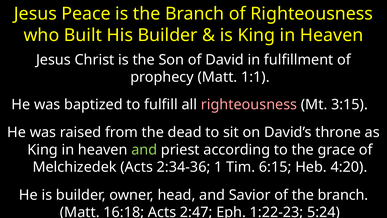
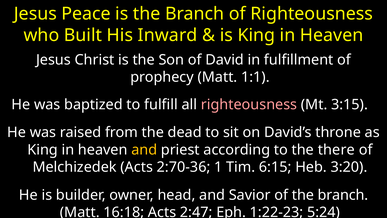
His Builder: Builder -> Inward
and at (144, 150) colour: light green -> yellow
grace: grace -> there
2:34-36: 2:34-36 -> 2:70-36
4:20: 4:20 -> 3:20
